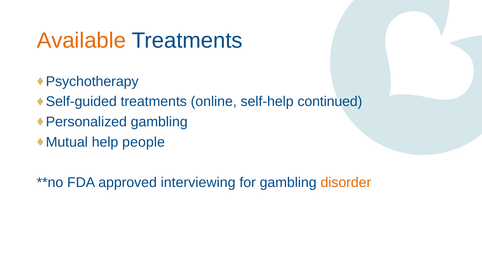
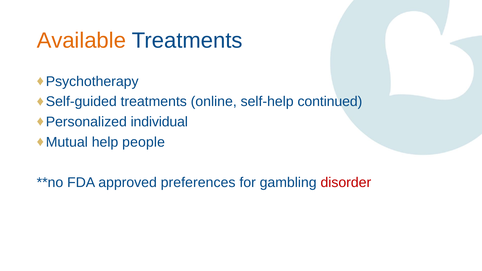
gambling at (159, 122): gambling -> individual
interviewing: interviewing -> preferences
disorder colour: orange -> red
